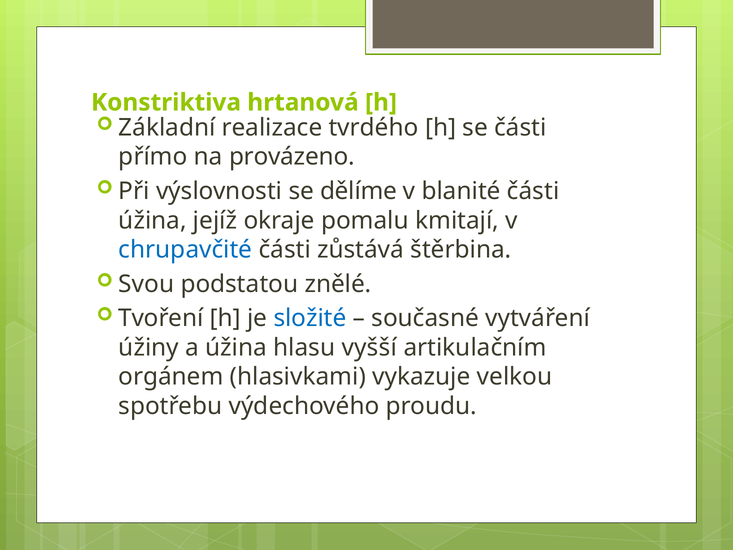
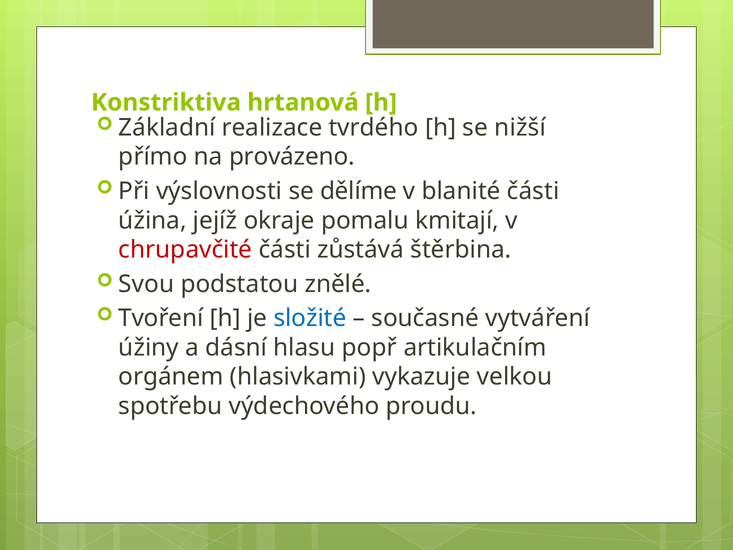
se části: části -> nižší
chrupavčité colour: blue -> red
a úžina: úžina -> dásní
vyšší: vyšší -> popř
